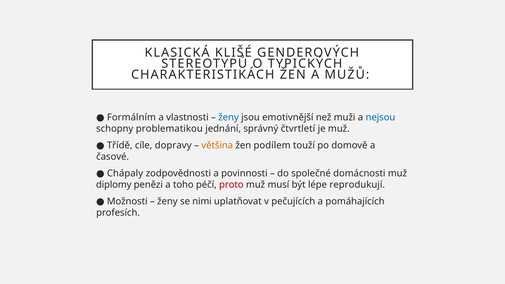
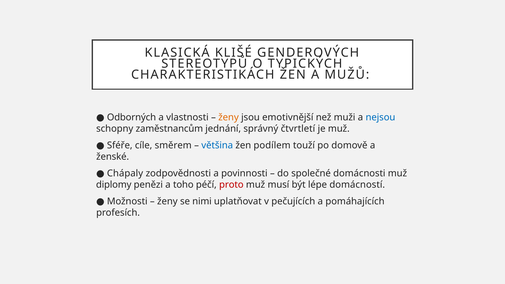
Formálním: Formálním -> Odborných
ženy at (229, 118) colour: blue -> orange
problematikou: problematikou -> zaměstnancům
Třídě: Třídě -> Sféře
dopravy: dopravy -> směrem
většina colour: orange -> blue
časové: časové -> ženské
reprodukují: reprodukují -> domácností
